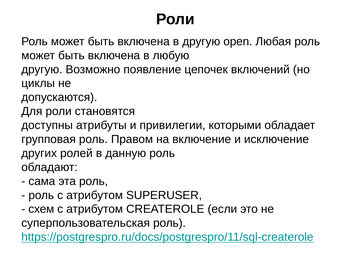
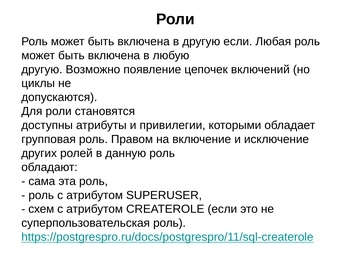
другую open: open -> если
